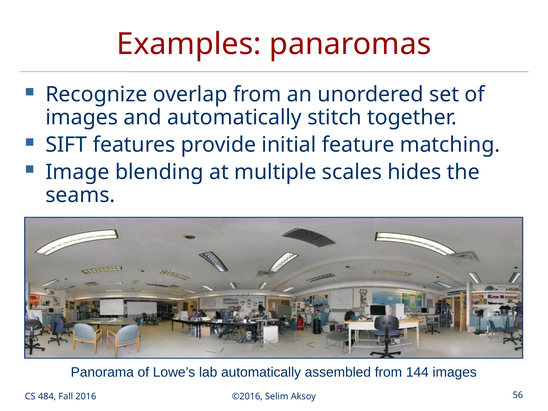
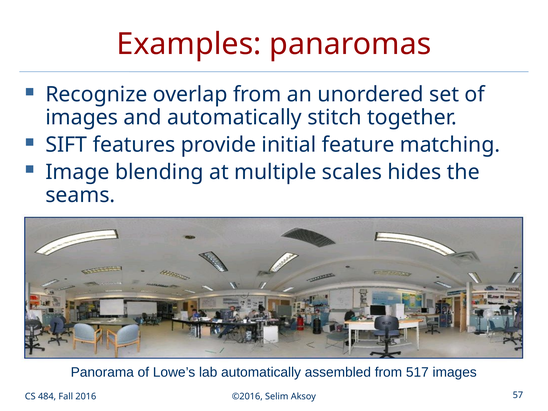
144: 144 -> 517
56: 56 -> 57
